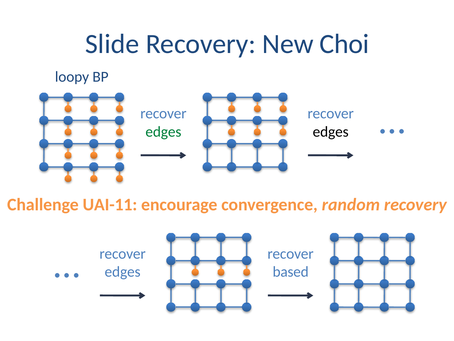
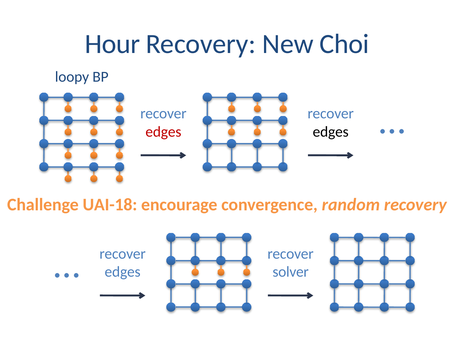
Slide: Slide -> Hour
edges at (163, 132) colour: green -> red
UAI-11: UAI-11 -> UAI-18
based: based -> solver
